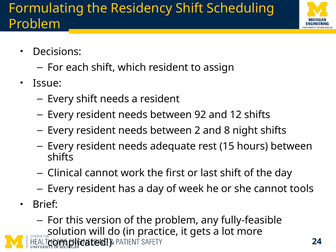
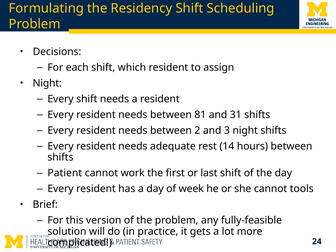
Issue at (47, 83): Issue -> Night
92: 92 -> 81
12: 12 -> 31
8: 8 -> 3
15: 15 -> 14
Clinical: Clinical -> Patient
